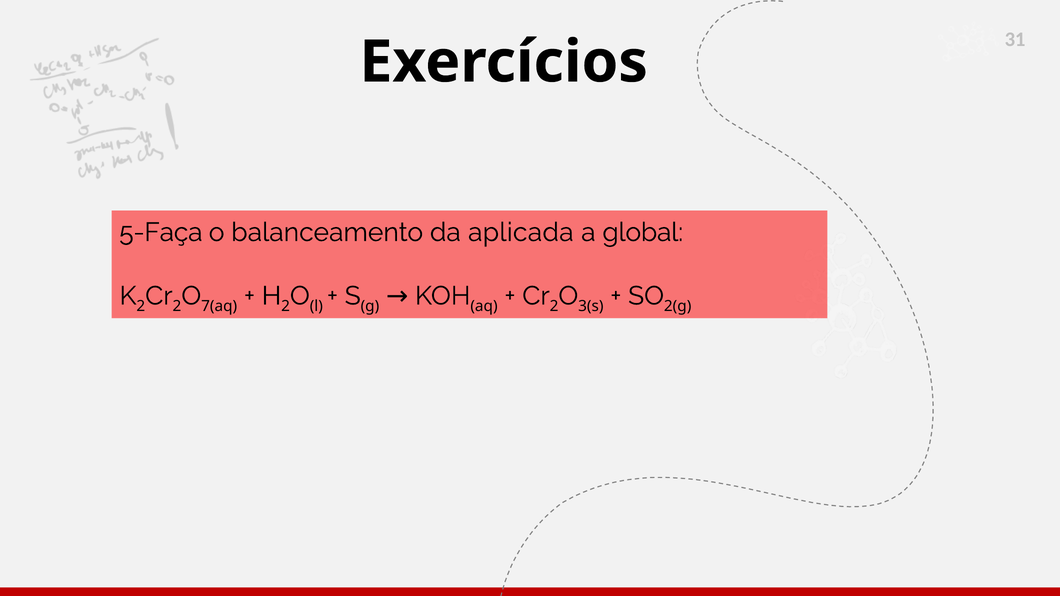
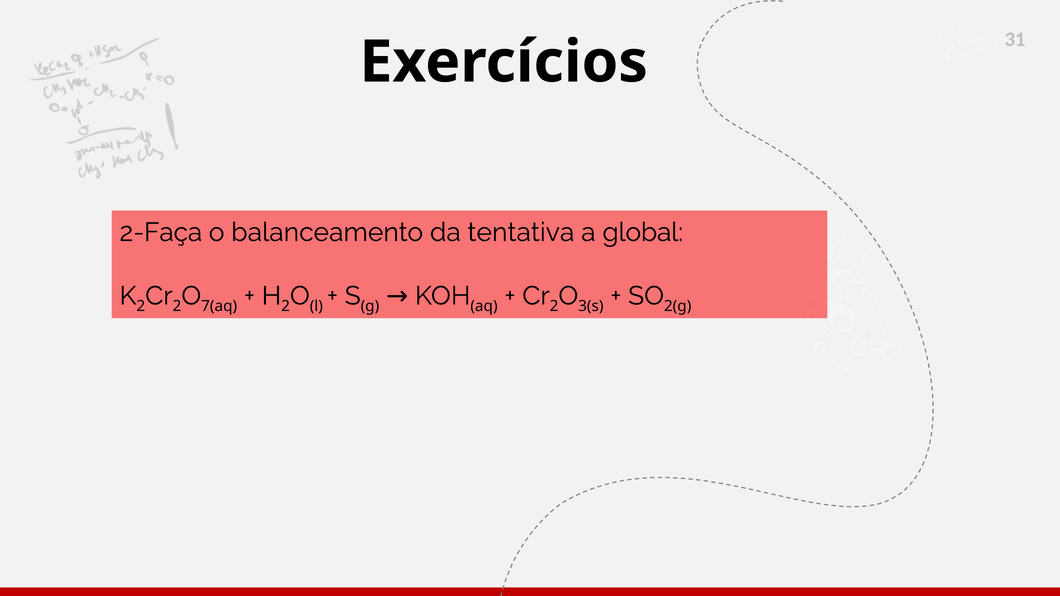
5-Faça: 5-Faça -> 2-Faça
aplicada: aplicada -> tentativa
